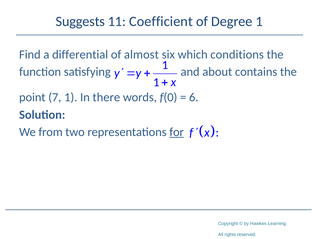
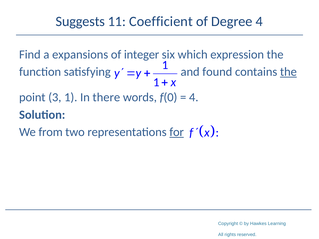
Degree 1: 1 -> 4
differential: differential -> expansions
almost: almost -> integer
conditions: conditions -> expression
about: about -> found
the at (288, 72) underline: none -> present
7: 7 -> 3
6 at (194, 97): 6 -> 4
